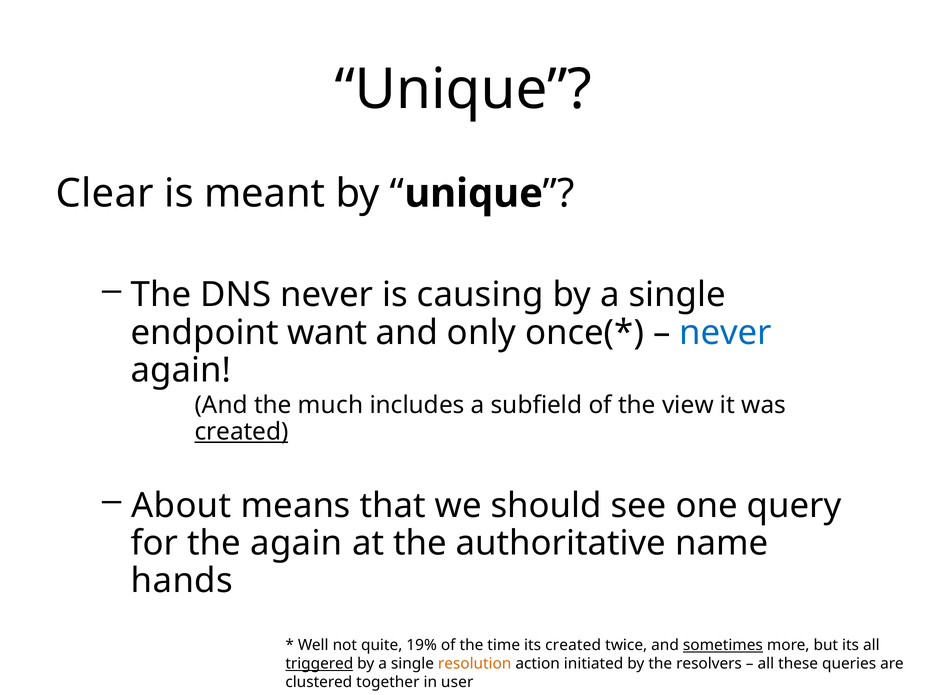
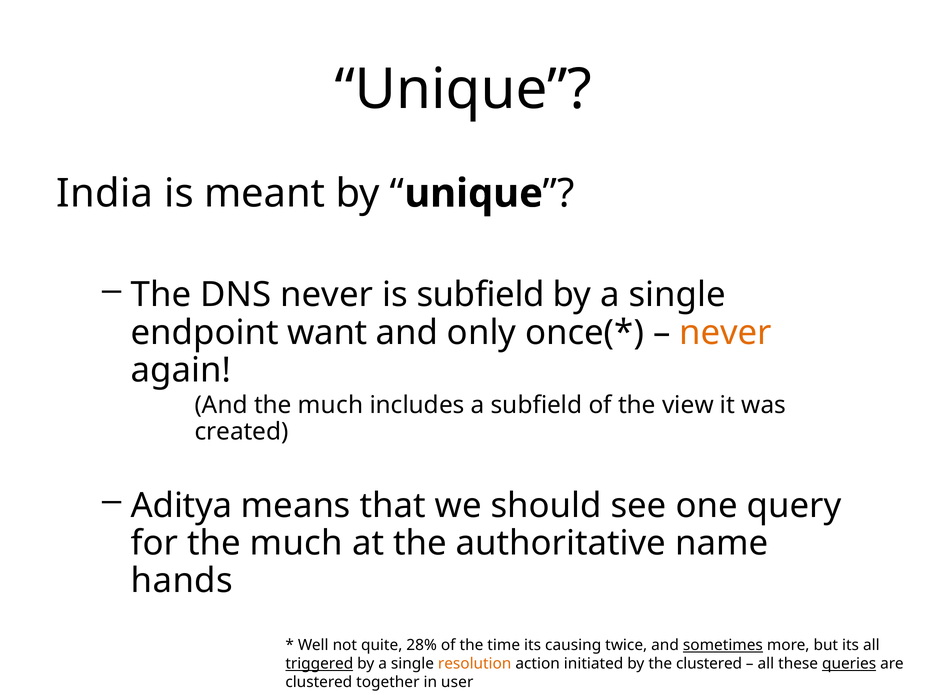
Clear: Clear -> India
is causing: causing -> subfield
never at (726, 333) colour: blue -> orange
created at (242, 432) underline: present -> none
About: About -> Aditya
for the again: again -> much
19%: 19% -> 28%
its created: created -> causing
the resolvers: resolvers -> clustered
queries underline: none -> present
